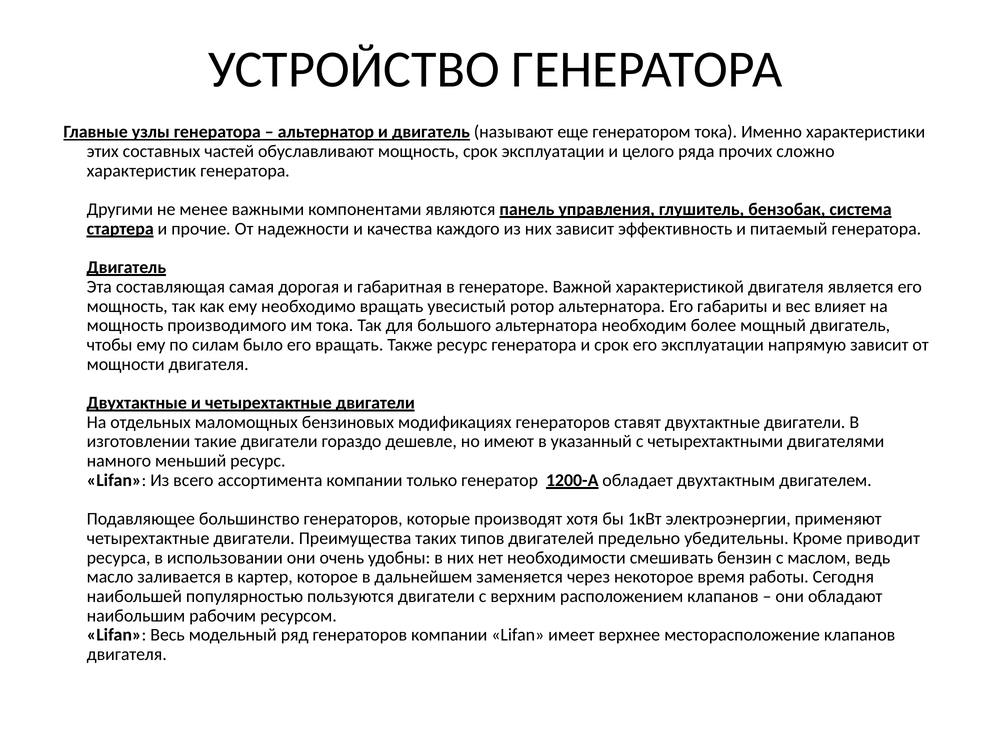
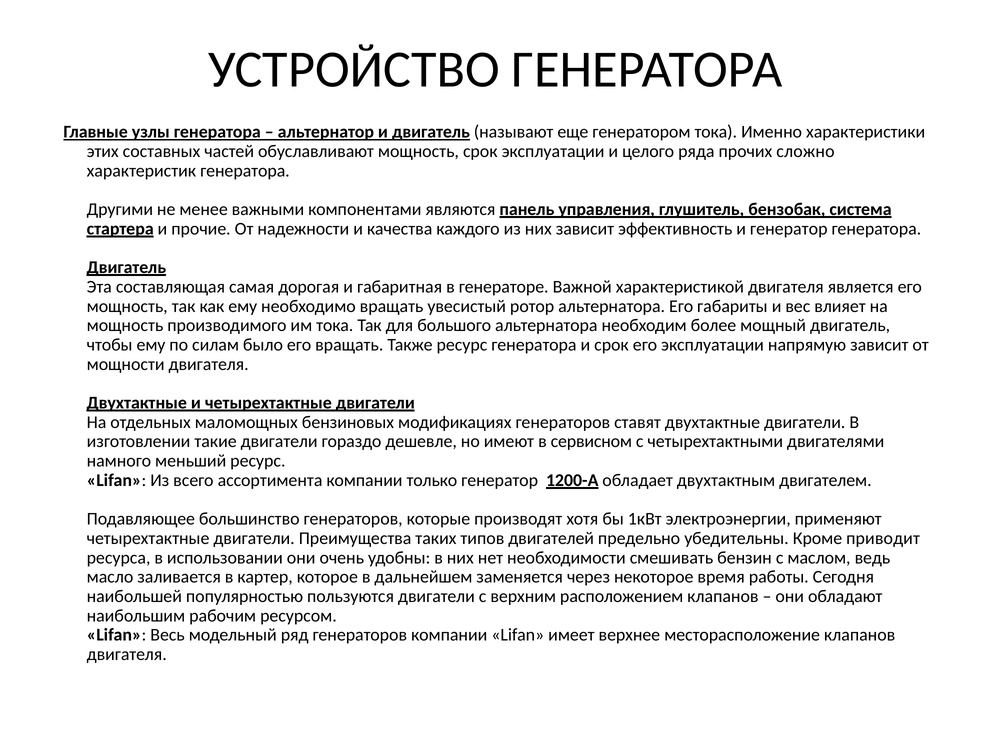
и питаемый: питаемый -> генератор
указанный: указанный -> сервисном
